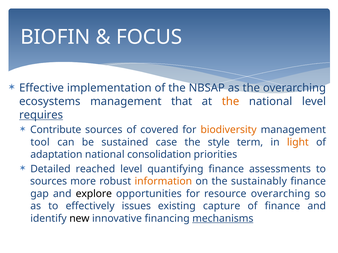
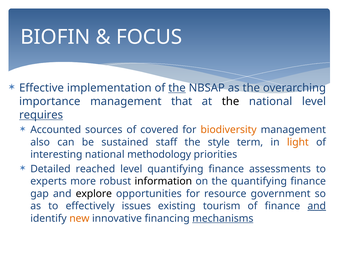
the at (177, 88) underline: none -> present
ecosystems: ecosystems -> importance
the at (231, 102) colour: orange -> black
Contribute: Contribute -> Accounted
tool: tool -> also
case: case -> staff
adaptation: adaptation -> interesting
consolidation: consolidation -> methodology
sources at (49, 182): sources -> experts
information colour: orange -> black
the sustainably: sustainably -> quantifying
resource overarching: overarching -> government
capture: capture -> tourism
and at (317, 206) underline: none -> present
new colour: black -> orange
